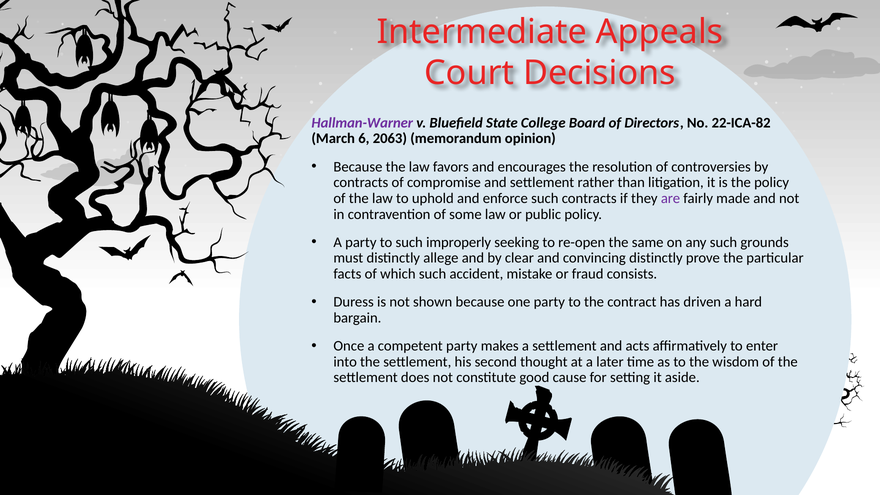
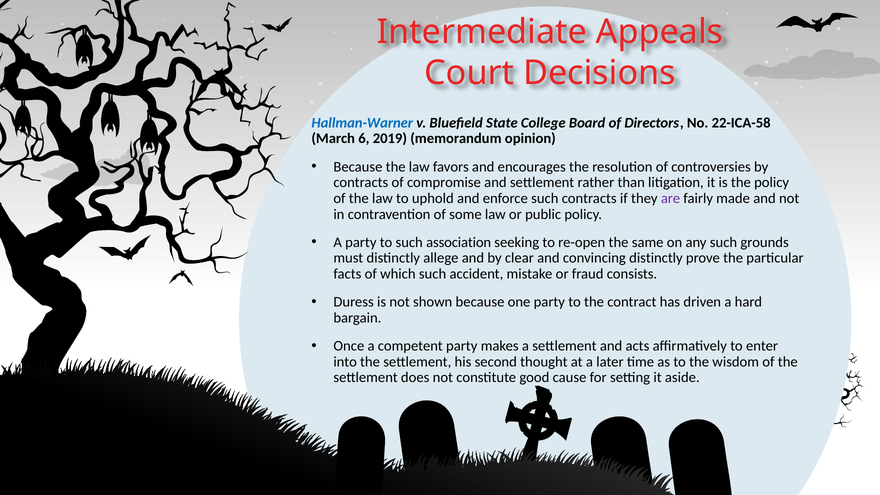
Hallman-Warner colour: purple -> blue
22-ICA-82: 22-ICA-82 -> 22-ICA-58
2063: 2063 -> 2019
improperly: improperly -> association
